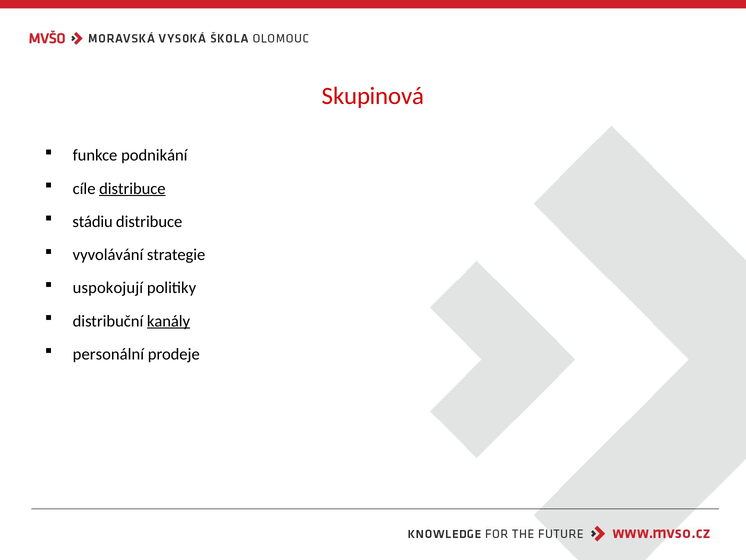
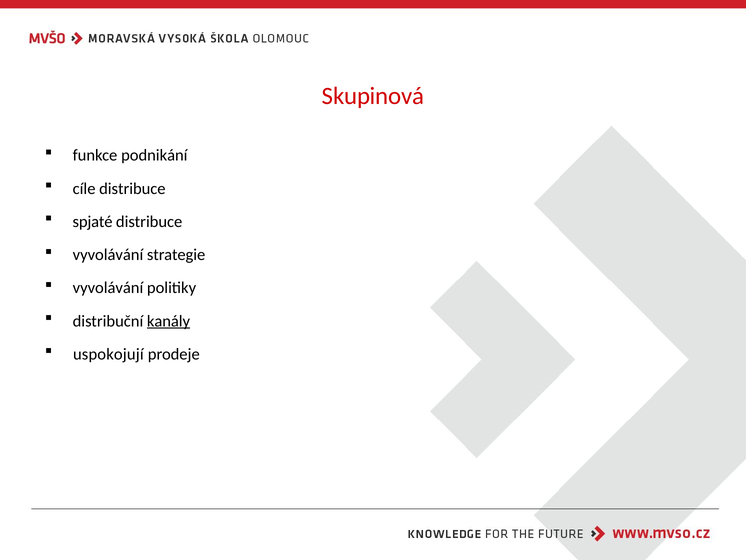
distribuce at (132, 188) underline: present -> none
stádiu: stádiu -> spjaté
uspokojují at (108, 288): uspokojují -> vyvolávání
personální: personální -> uspokojují
